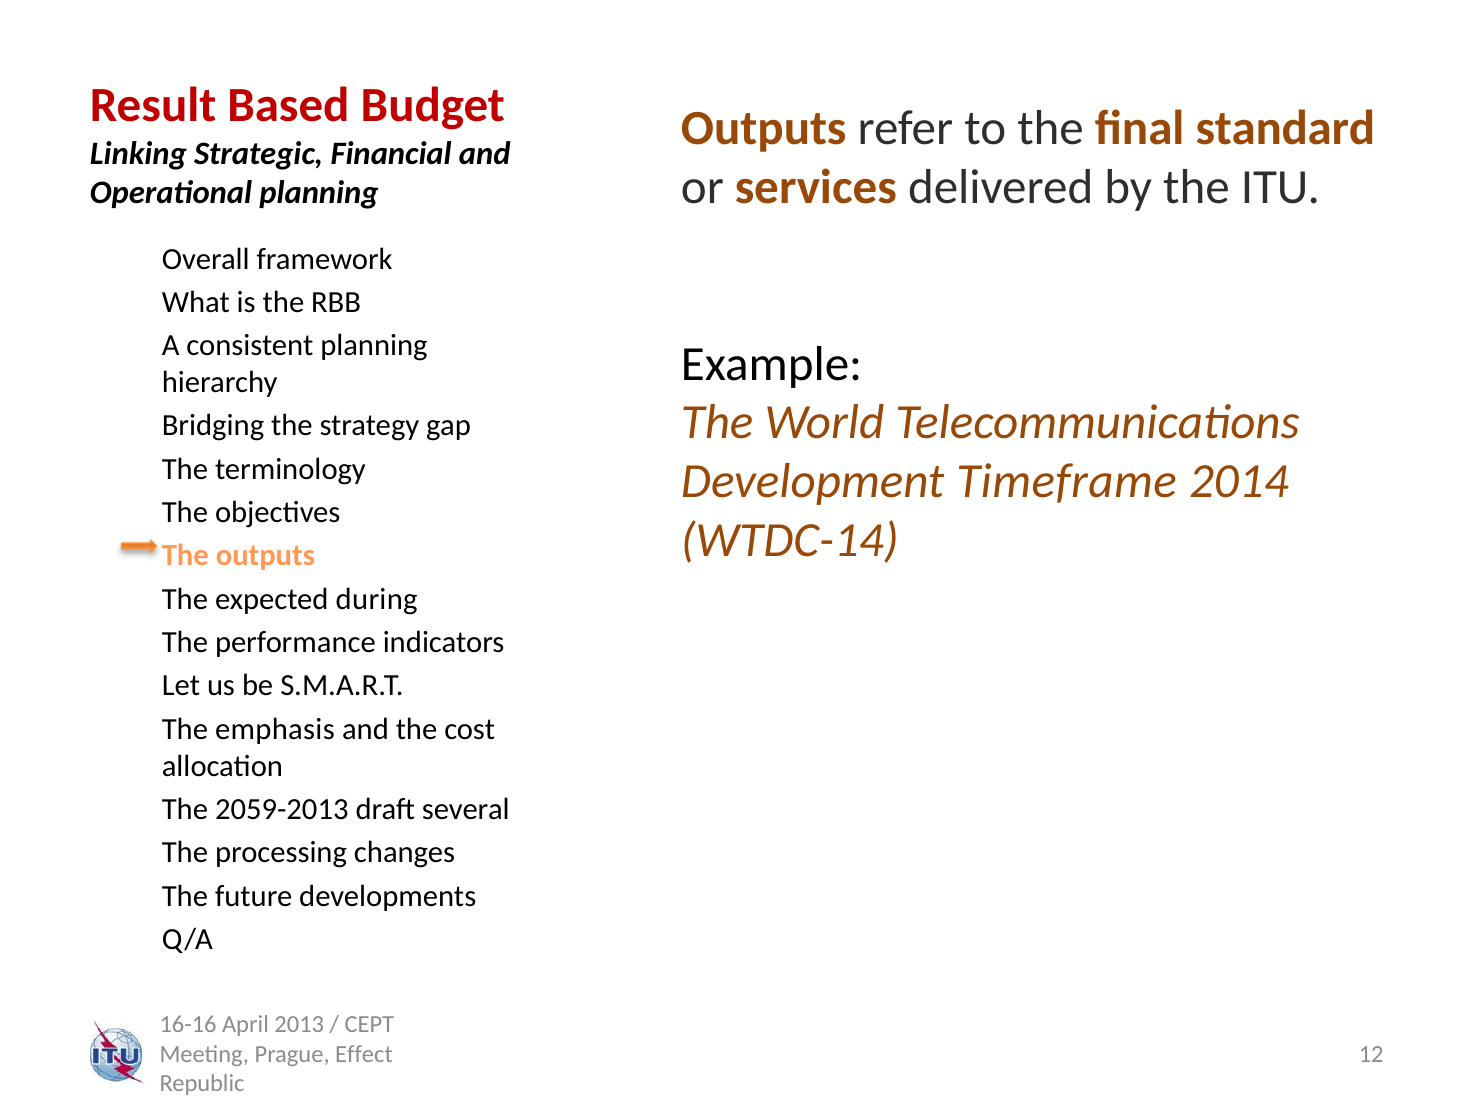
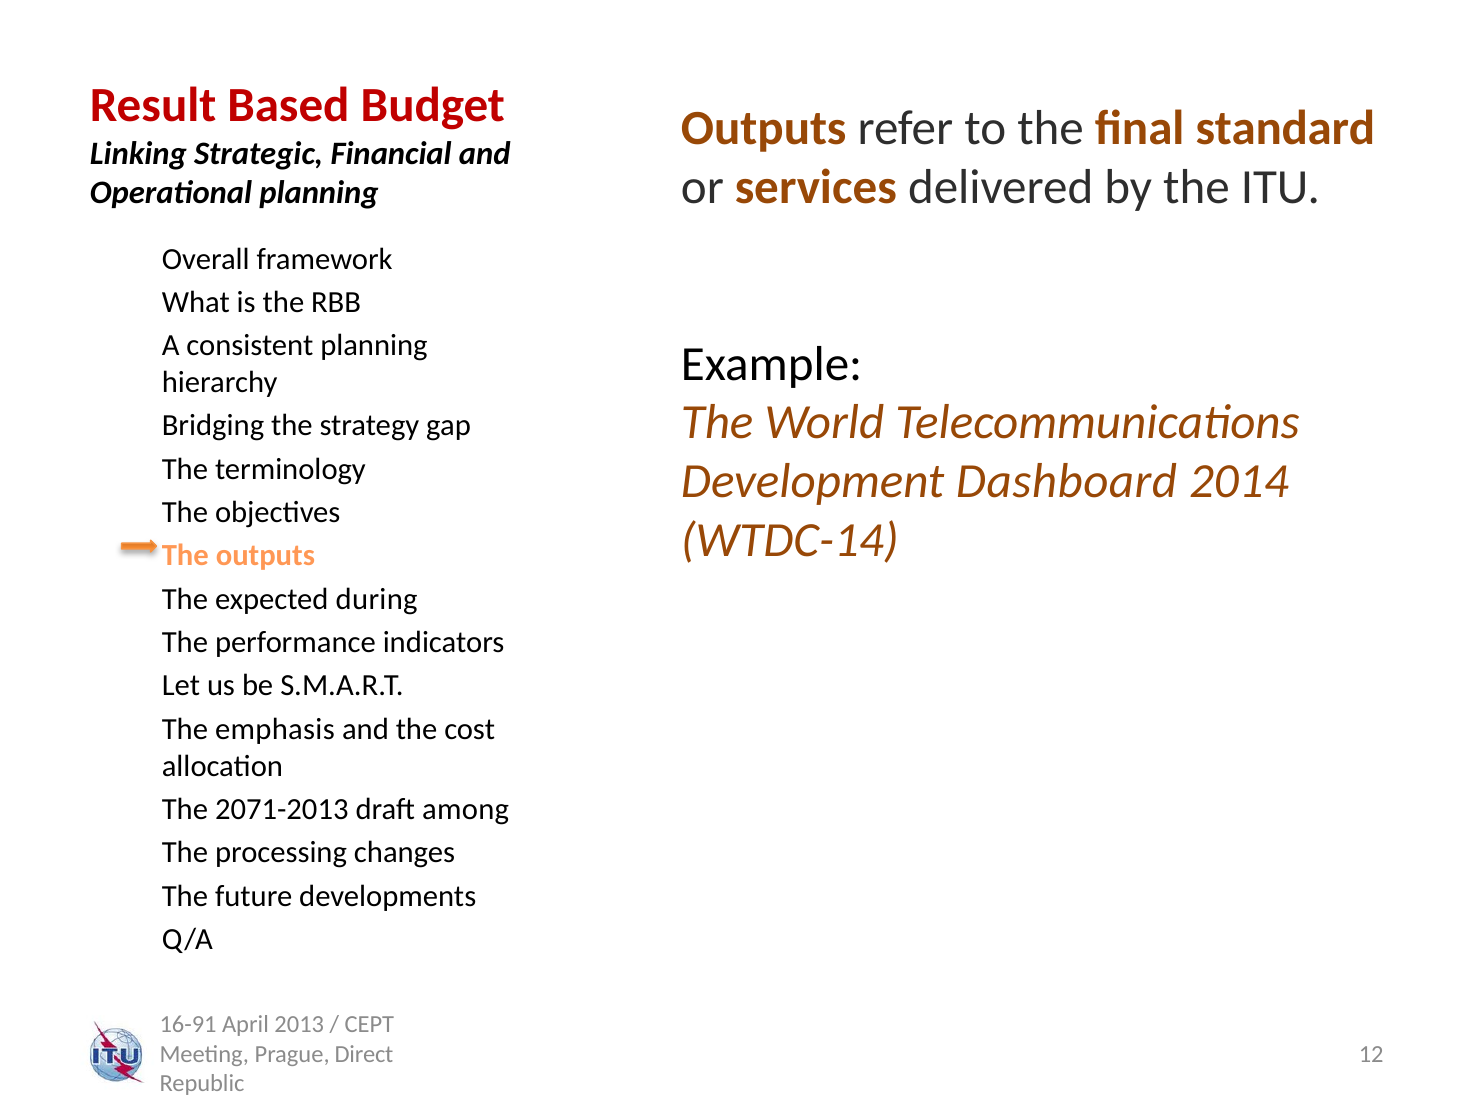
Timeframe: Timeframe -> Dashboard
2059-2013: 2059-2013 -> 2071-2013
several: several -> among
16-16: 16-16 -> 16-91
Effect: Effect -> Direct
